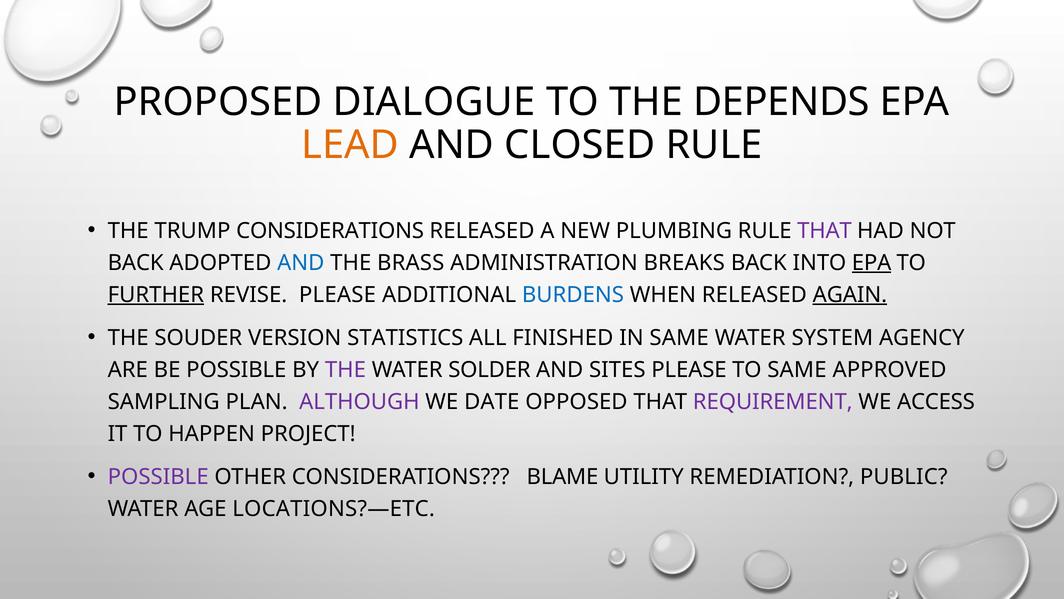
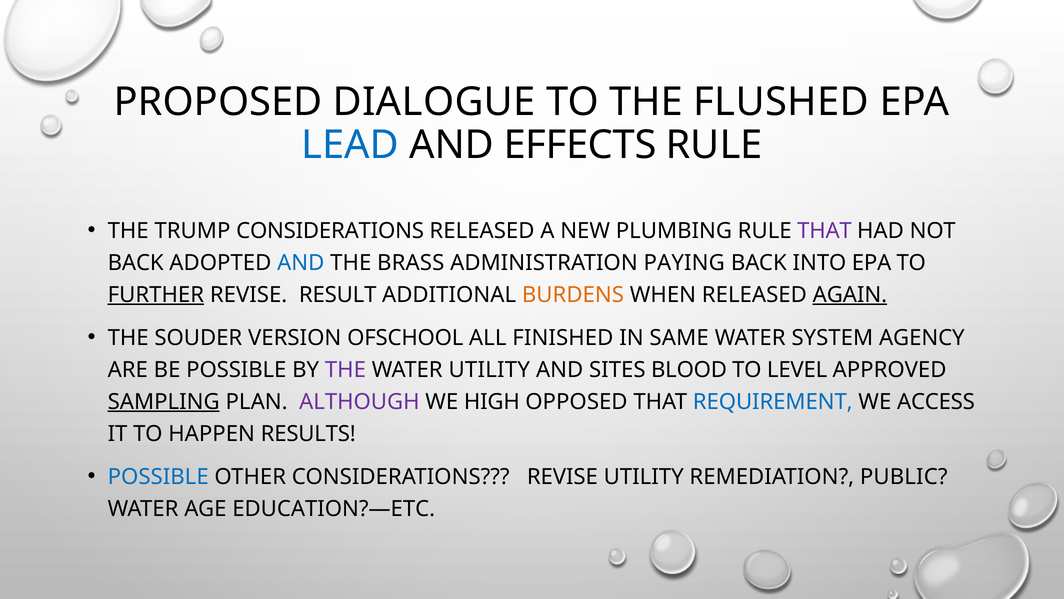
DEPENDS: DEPENDS -> FLUSHED
LEAD colour: orange -> blue
CLOSED: CLOSED -> EFFECTS
BREAKS: BREAKS -> PAYING
EPA at (872, 263) underline: present -> none
REVISE PLEASE: PLEASE -> RESULT
BURDENS colour: blue -> orange
STATISTICS: STATISTICS -> OFSCHOOL
WATER SOLDER: SOLDER -> UTILITY
SITES PLEASE: PLEASE -> BLOOD
TO SAME: SAME -> LEVEL
SAMPLING underline: none -> present
DATE: DATE -> HIGH
REQUIREMENT colour: purple -> blue
PROJECT: PROJECT -> RESULTS
POSSIBLE at (158, 476) colour: purple -> blue
CONSIDERATIONS BLAME: BLAME -> REVISE
LOCATIONS?—ETC: LOCATIONS?—ETC -> EDUCATION?—ETC
